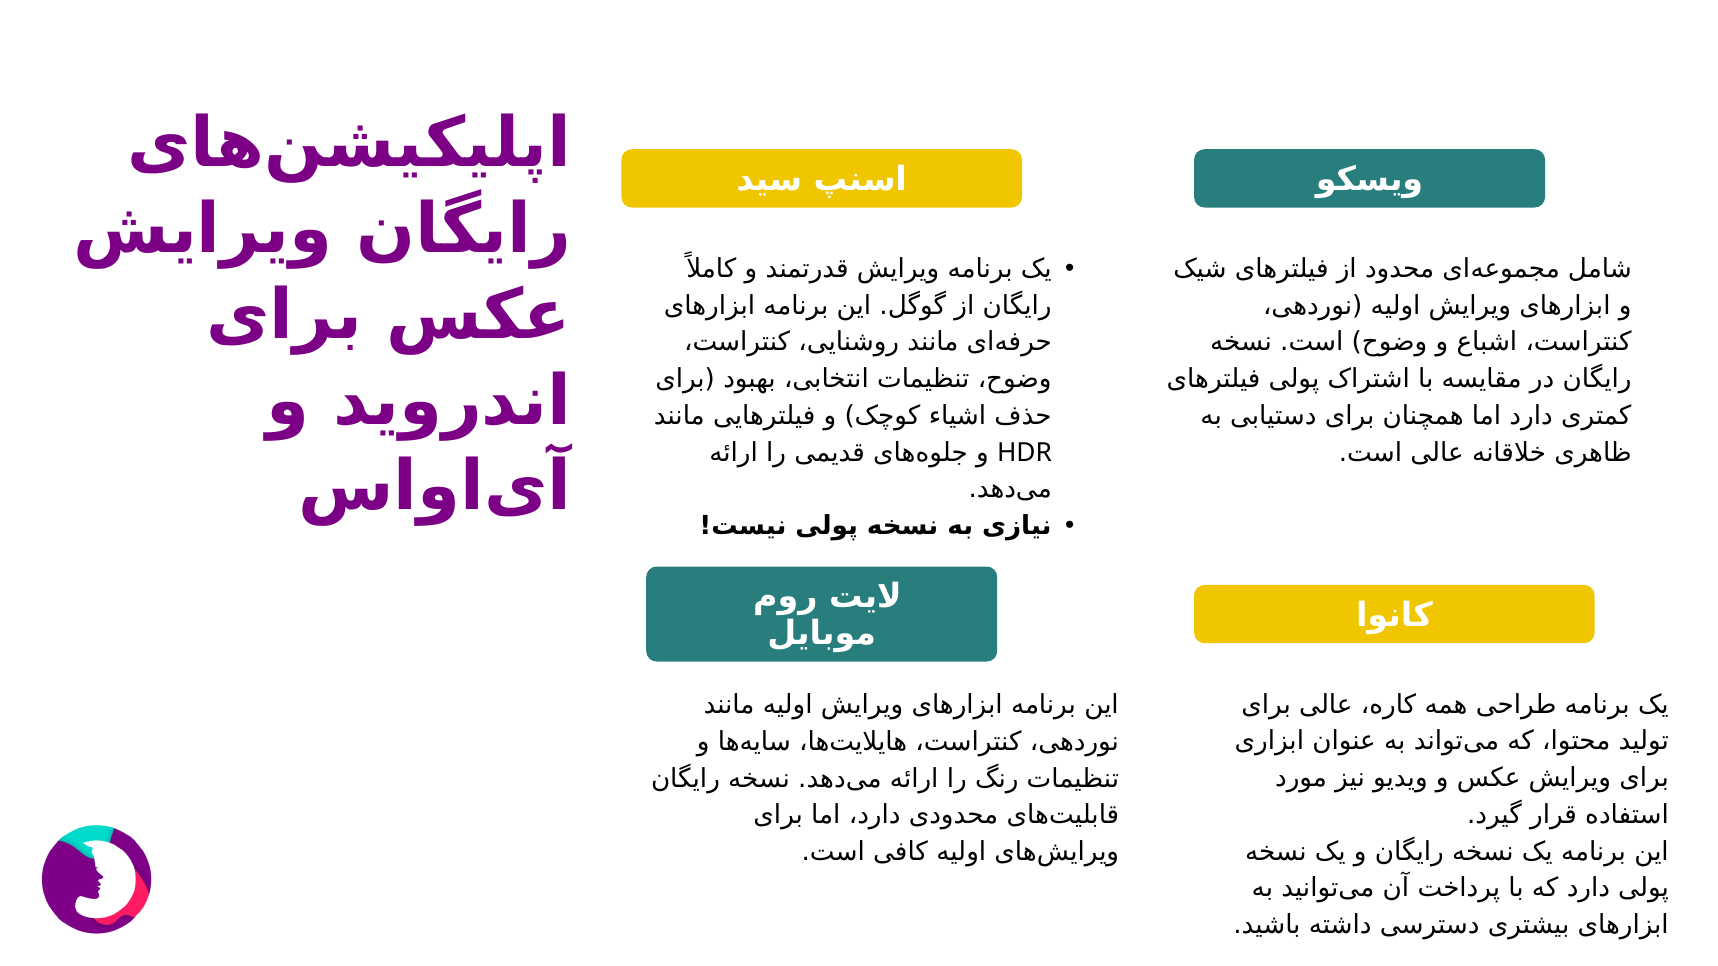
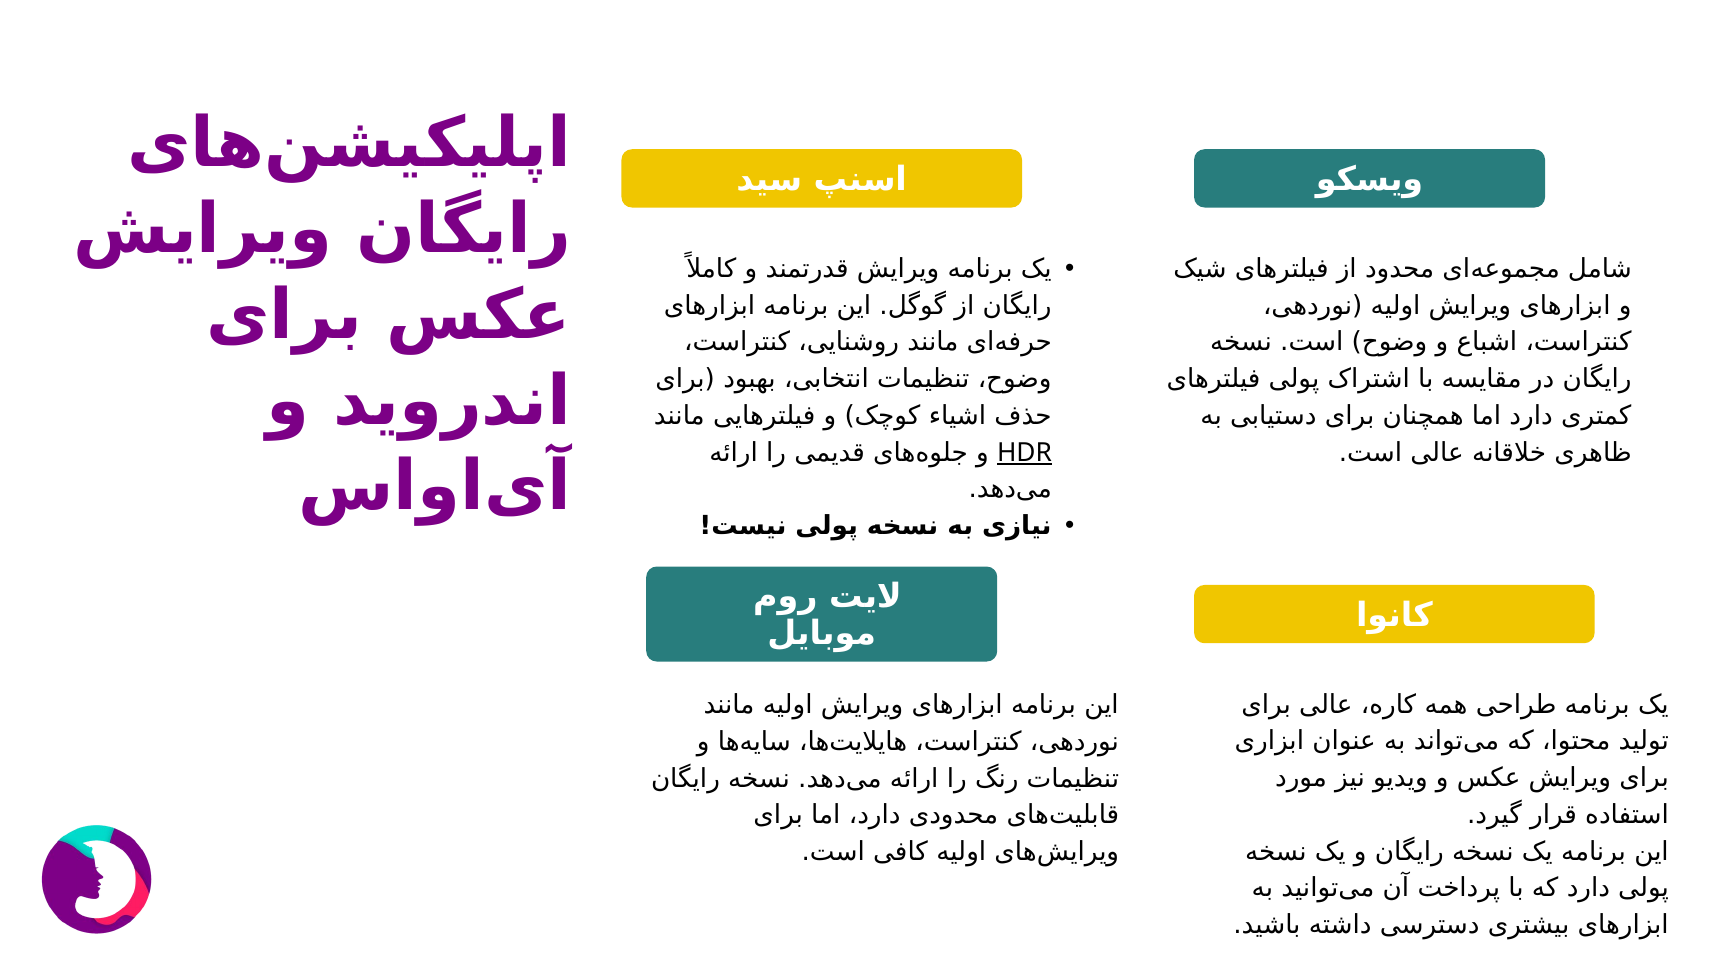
HDR underline: none -> present
